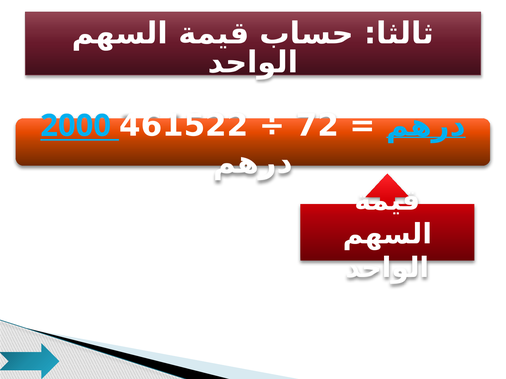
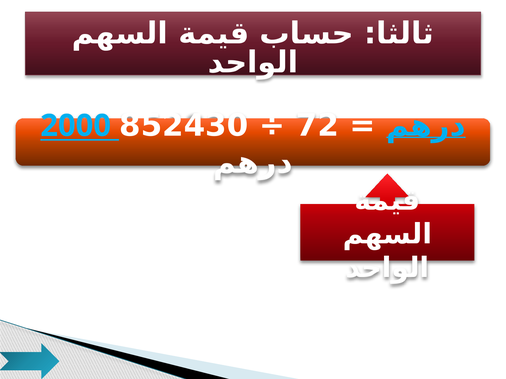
461522: 461522 -> 852430
